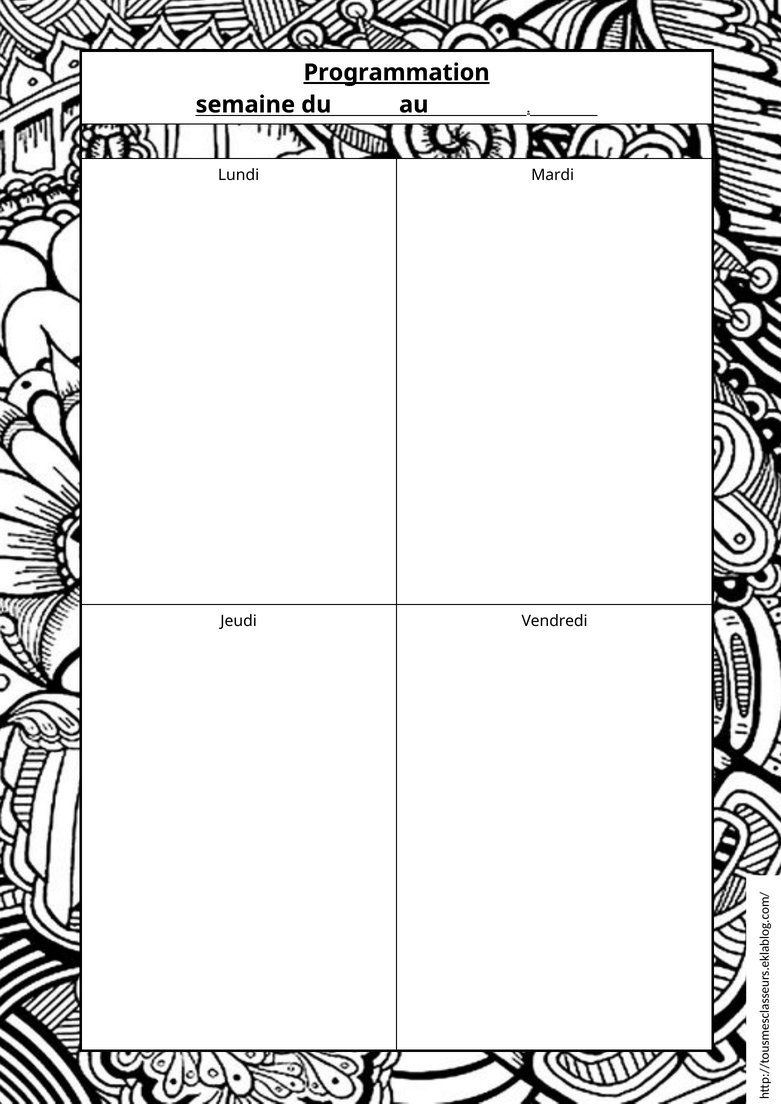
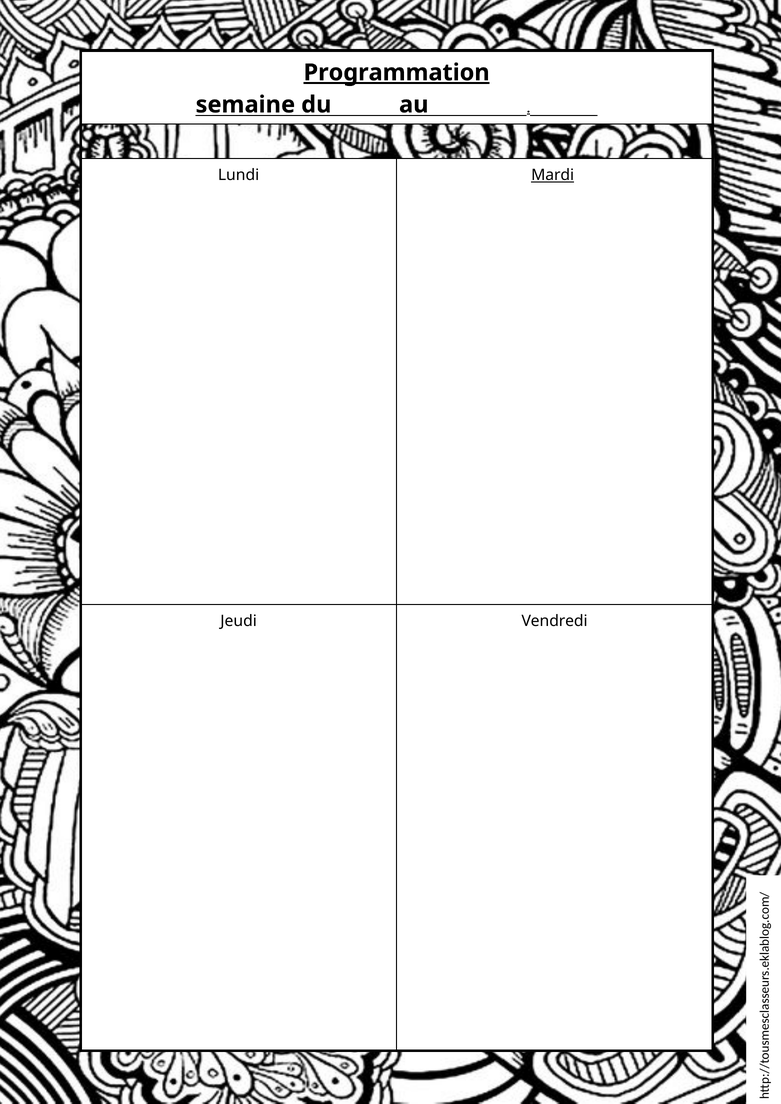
Mardi underline: none -> present
